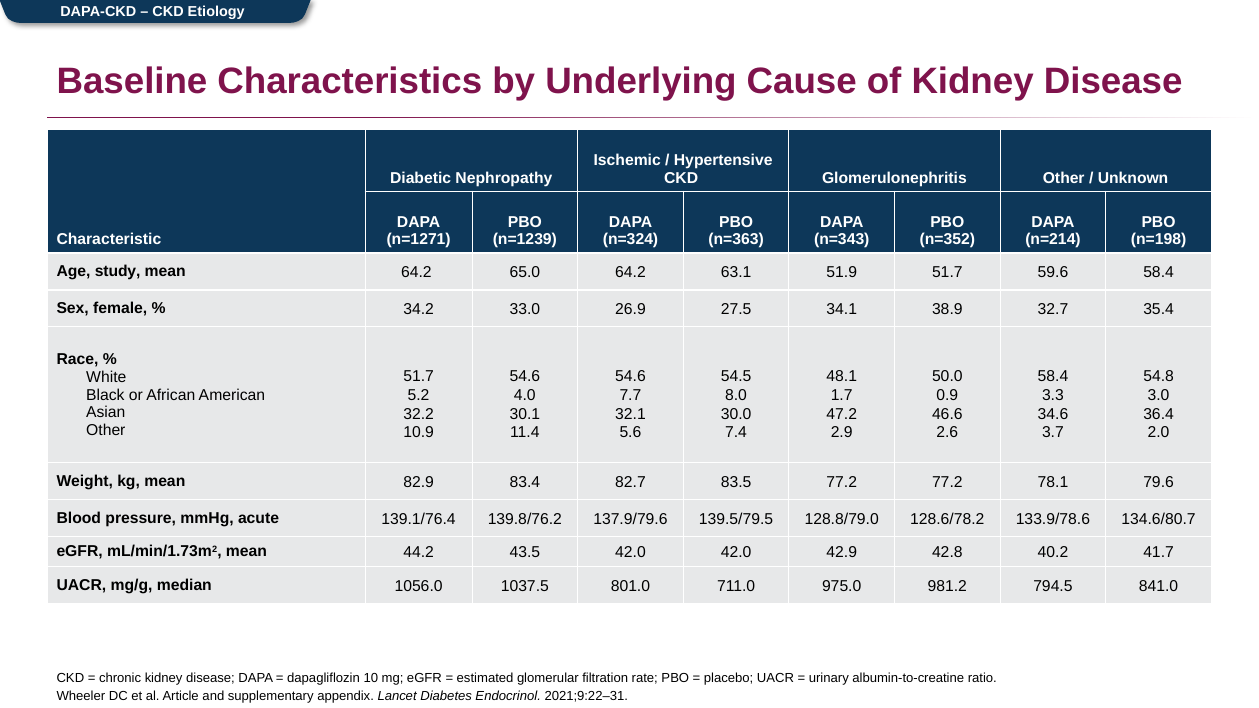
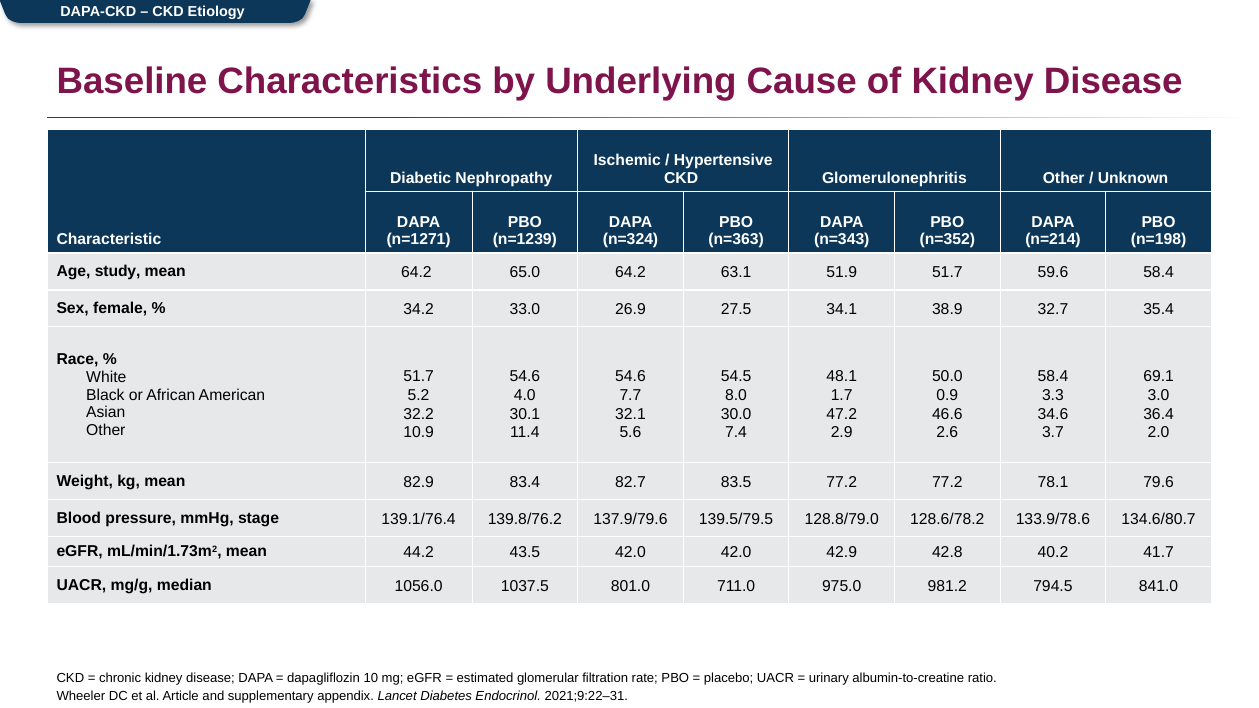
54.8: 54.8 -> 69.1
acute: acute -> stage
